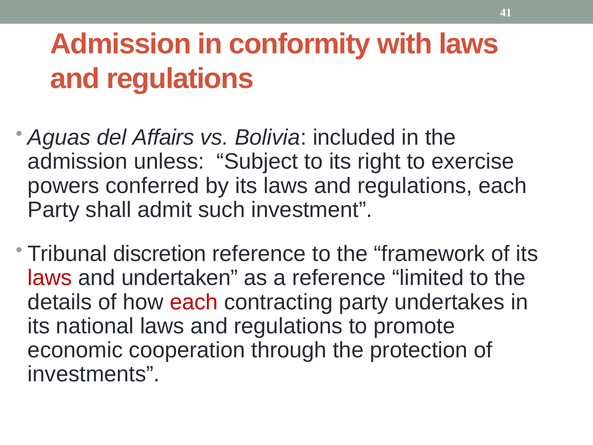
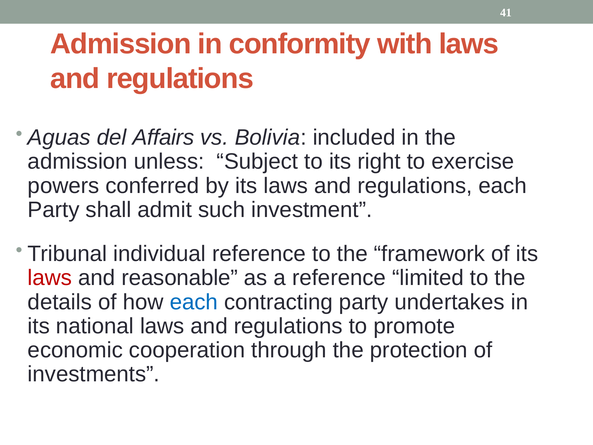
discretion: discretion -> individual
undertaken: undertaken -> reasonable
each at (194, 302) colour: red -> blue
